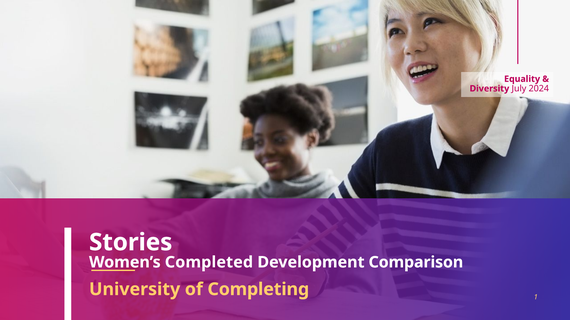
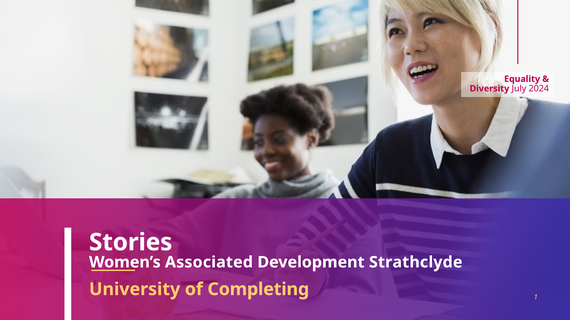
Completed: Completed -> Associated
Comparison: Comparison -> Strathclyde
